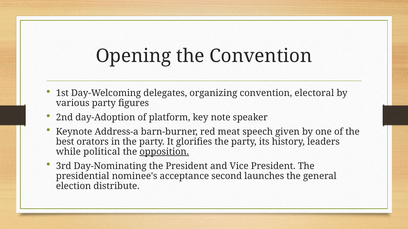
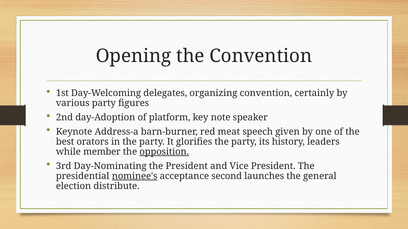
electoral: electoral -> certainly
political: political -> member
nominee's underline: none -> present
